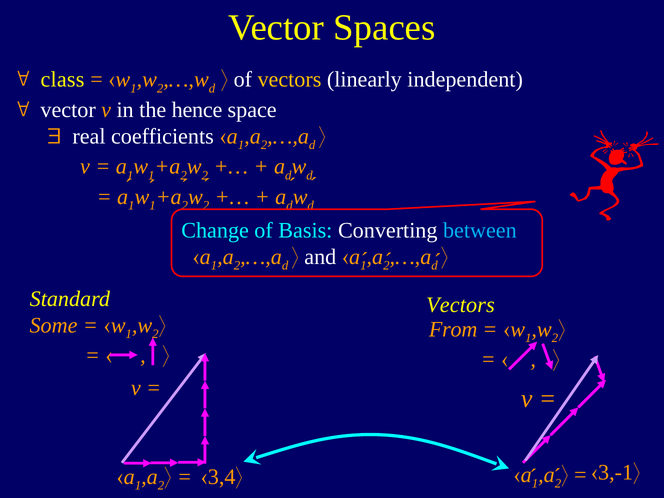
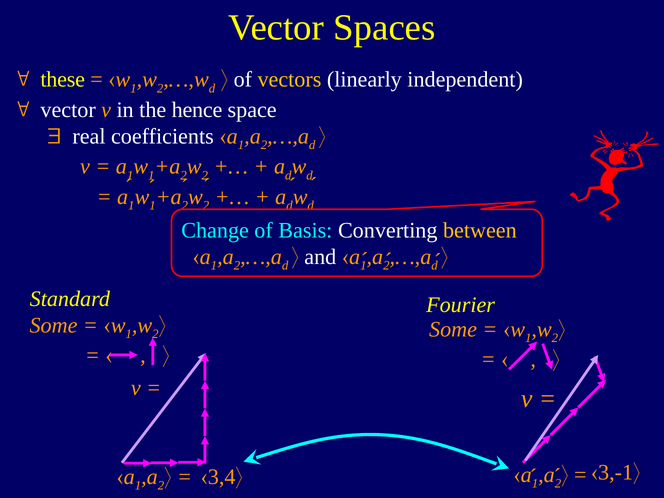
class: class -> these
between colour: light blue -> yellow
Vectors at (460, 305): Vectors -> Fourier
From at (453, 329): From -> Some
